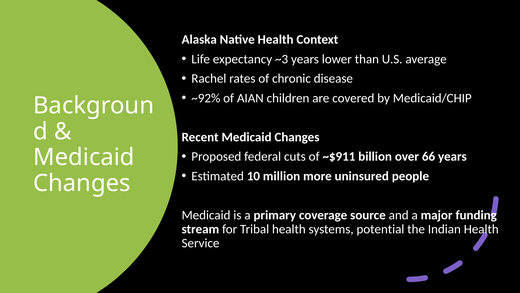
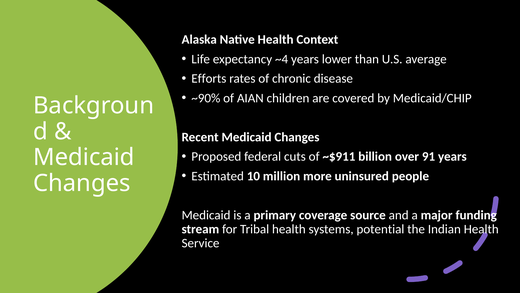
~3: ~3 -> ~4
Rachel: Rachel -> Efforts
~92%: ~92% -> ~90%
66: 66 -> 91
